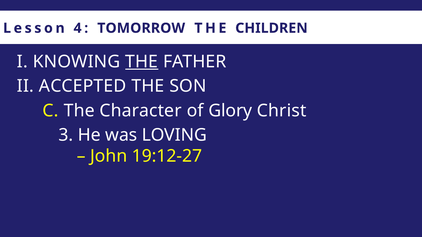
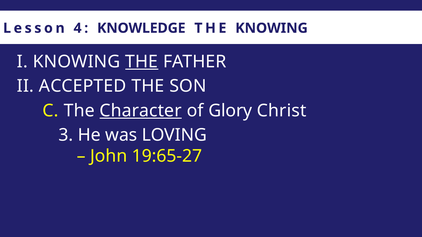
TOMORROW: TOMORROW -> KNOWLEDGE
THE CHILDREN: CHILDREN -> KNOWING
Character underline: none -> present
19:12-27: 19:12-27 -> 19:65-27
